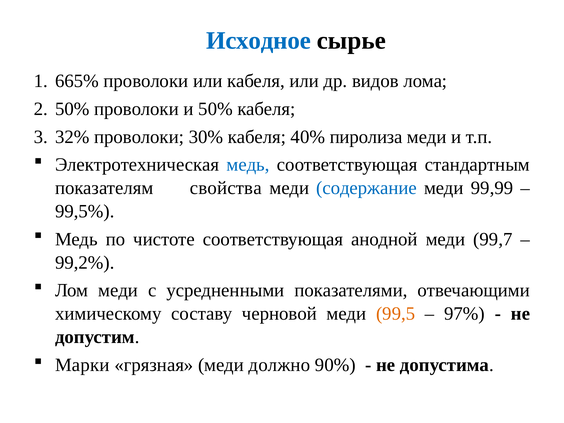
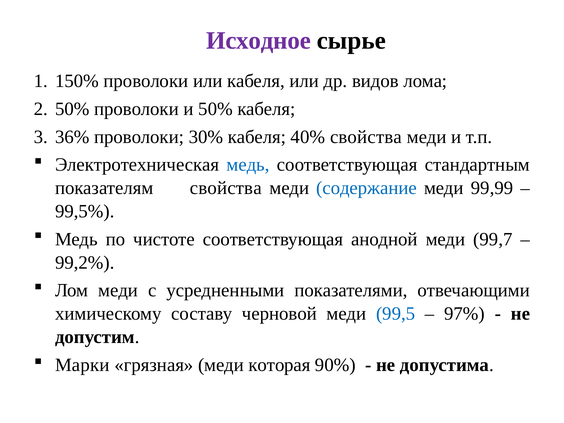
Исходное colour: blue -> purple
665%: 665% -> 150%
32%: 32% -> 36%
40% пиролиза: пиролиза -> свойства
99,5 colour: orange -> blue
должно: должно -> которая
